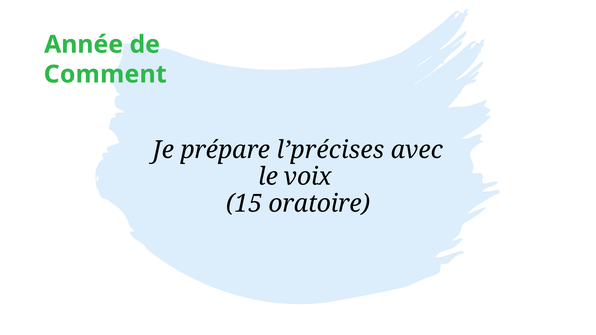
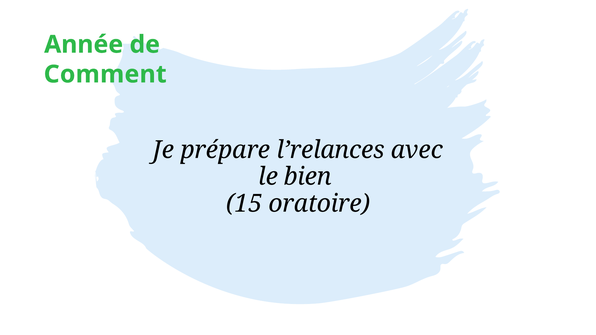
l’précises: l’précises -> l’relances
voix: voix -> bien
